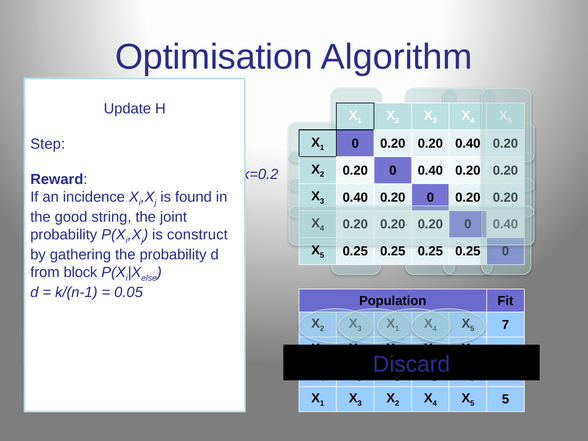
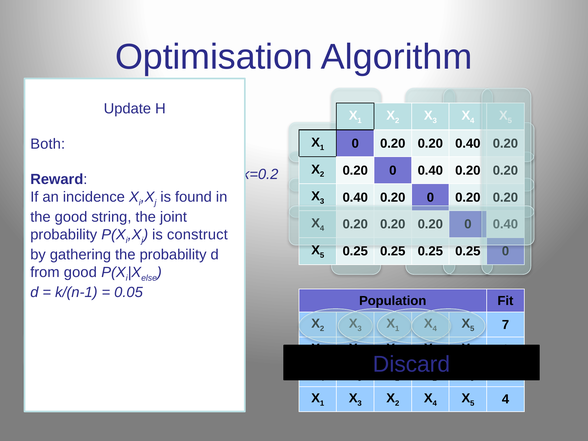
Step: Step -> Both
from block: block -> good
5 at (505, 399): 5 -> 4
